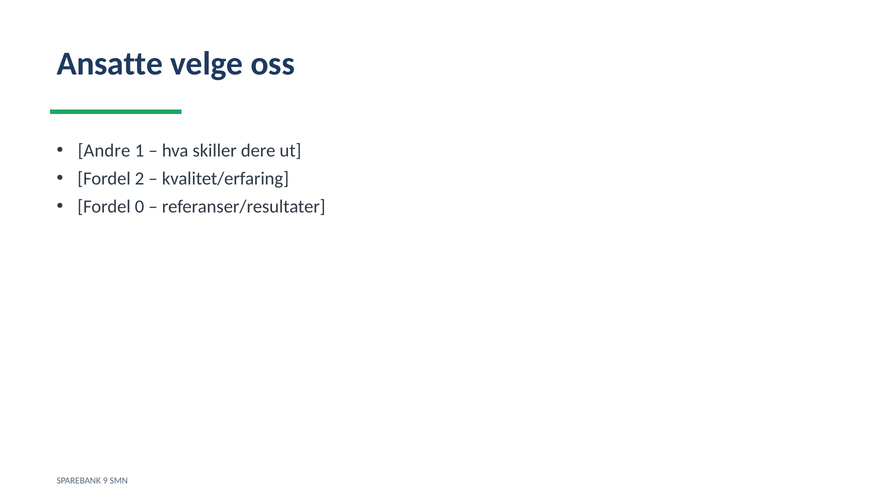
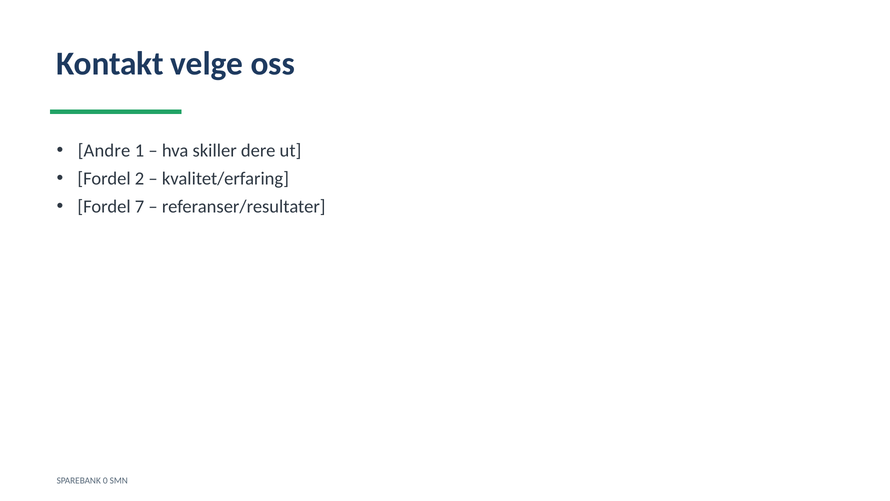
Ansatte: Ansatte -> Kontakt
0: 0 -> 7
9: 9 -> 0
